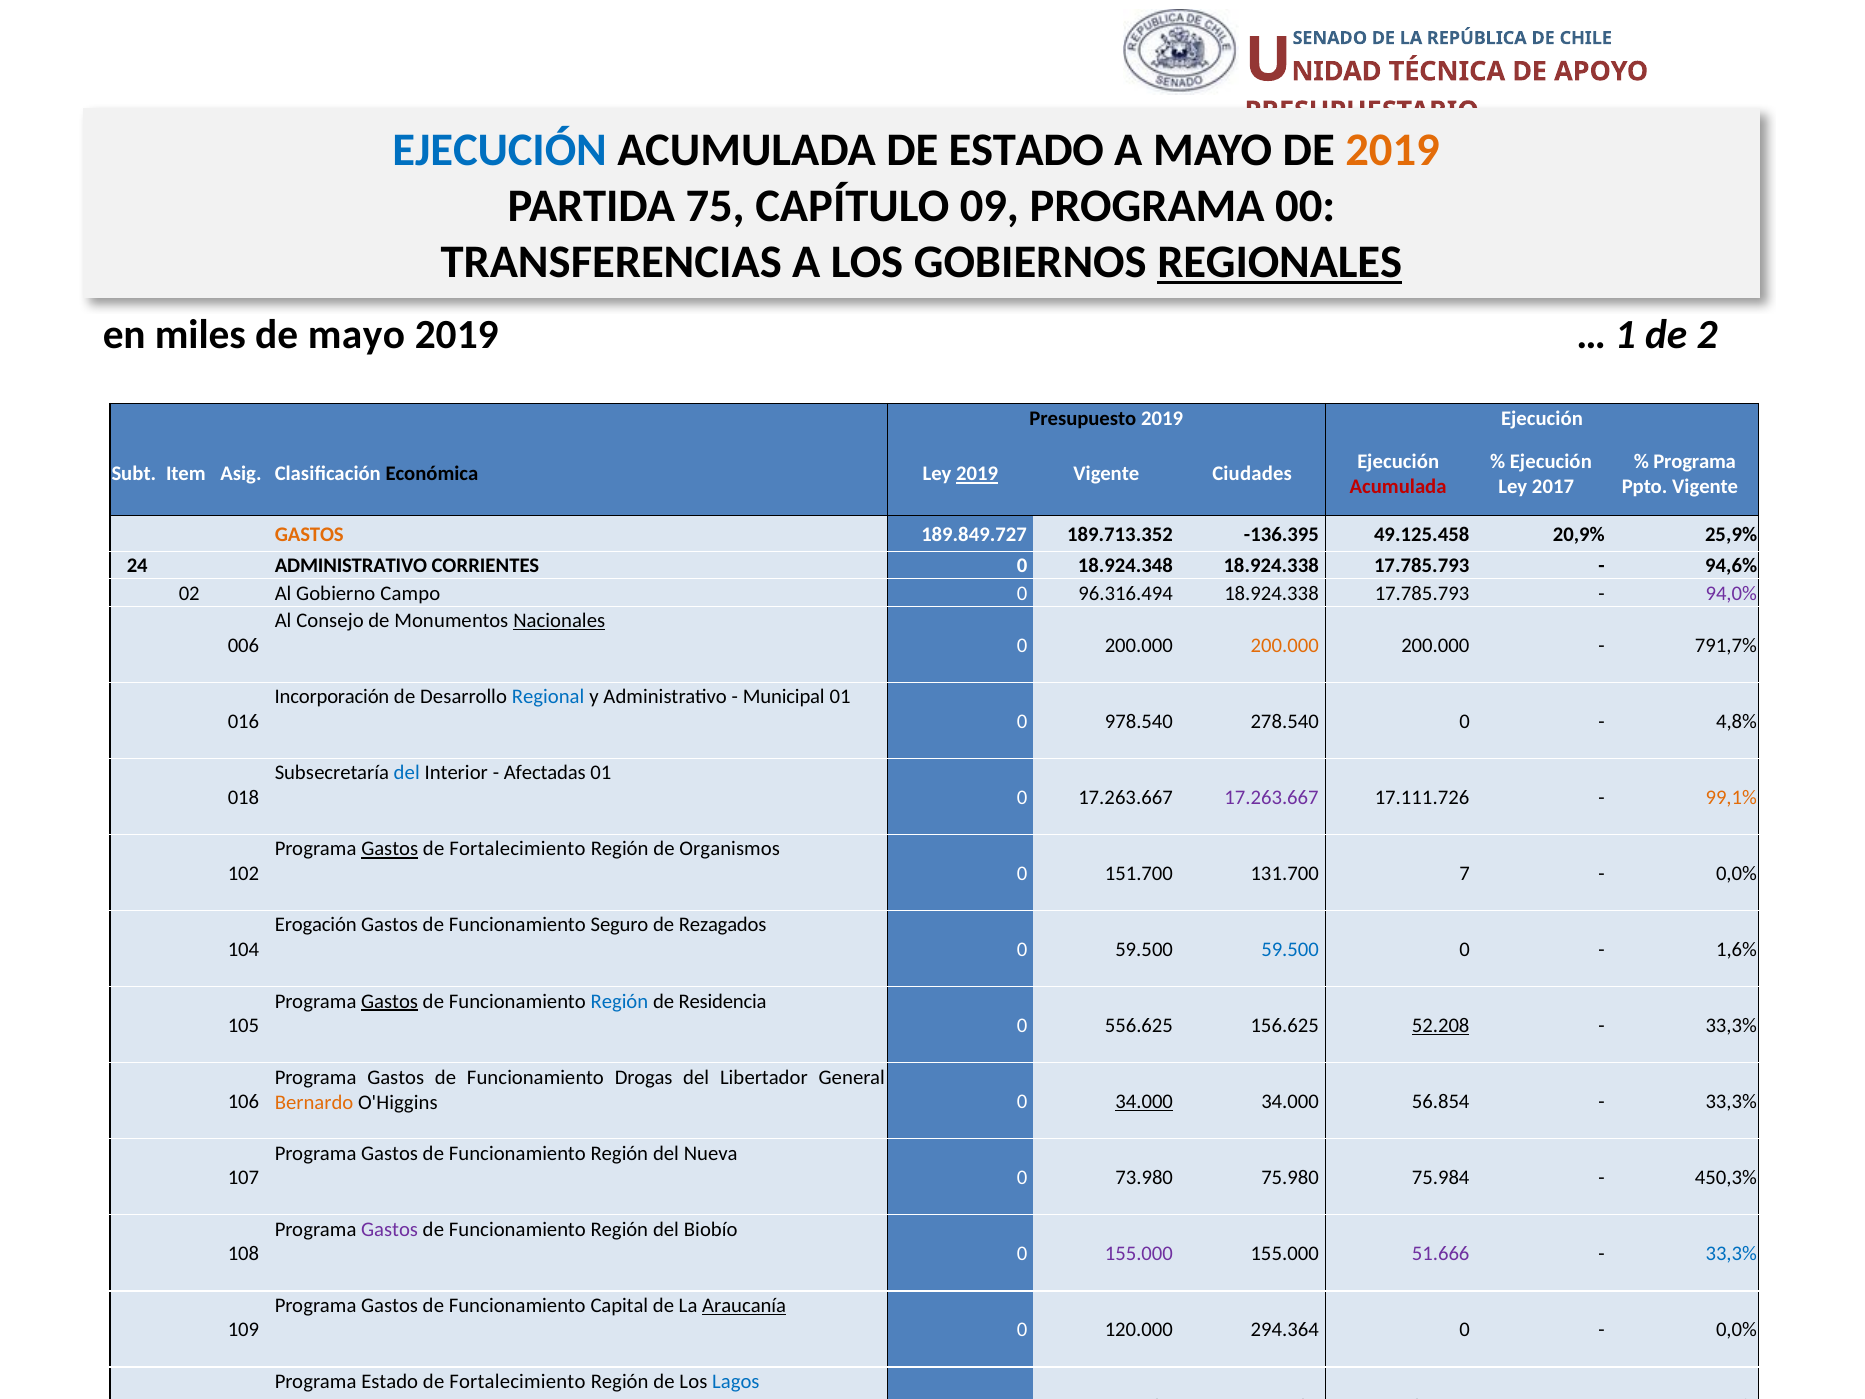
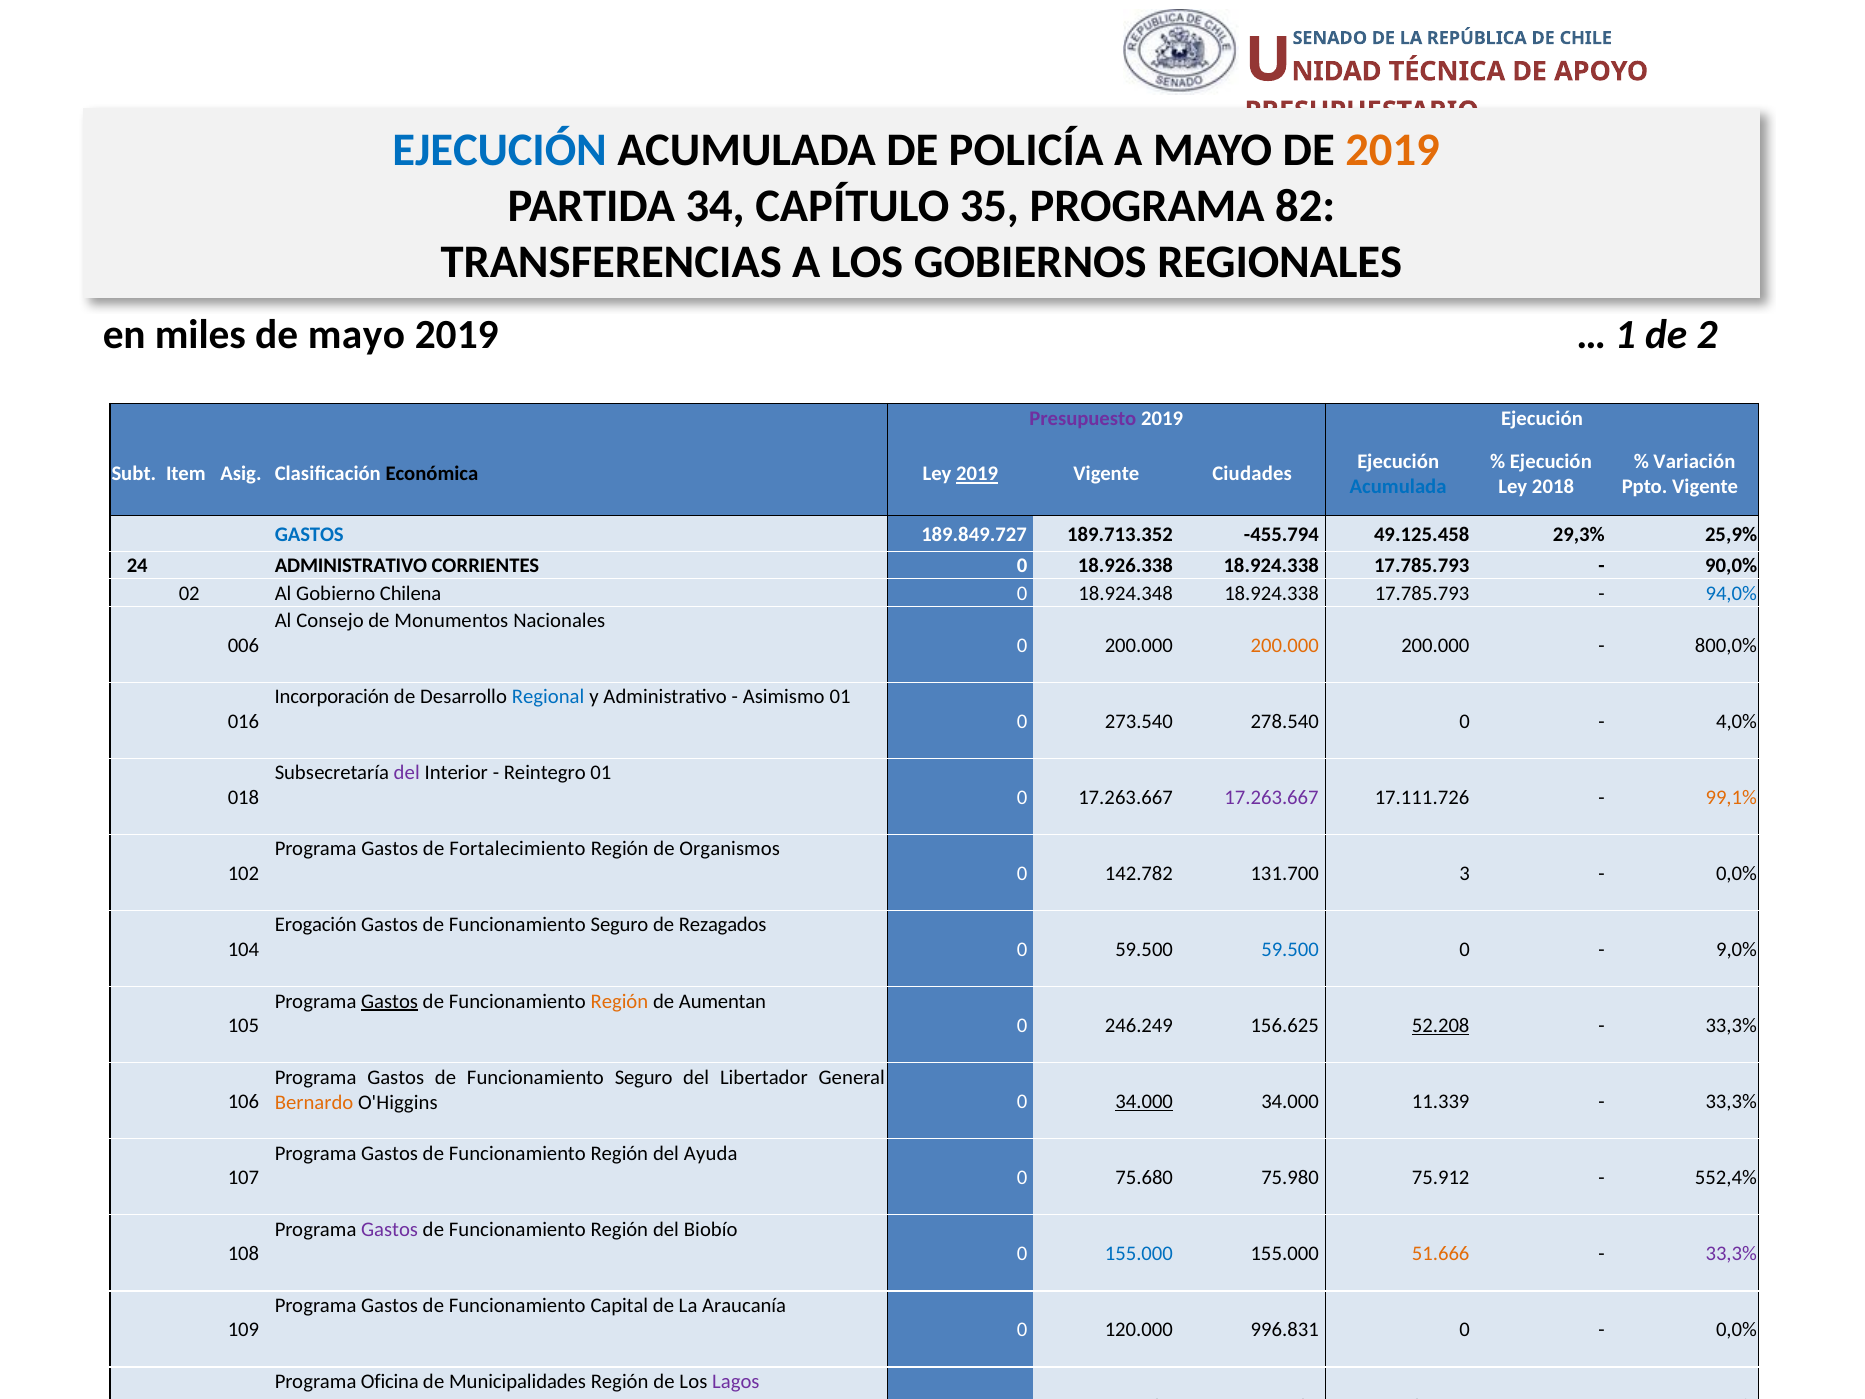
DE ESTADO: ESTADO -> POLICÍA
75: 75 -> 34
09: 09 -> 35
00: 00 -> 82
REGIONALES underline: present -> none
Presupuesto colour: black -> purple
Programa at (1695, 461): Programa -> Variación
Acumulada at (1398, 487) colour: red -> blue
2017: 2017 -> 2018
GASTOS at (309, 534) colour: orange -> blue
-136.395: -136.395 -> -455.794
20,9%: 20,9% -> 29,3%
18.924.348: 18.924.348 -> 18.926.338
94,6%: 94,6% -> 90,0%
Gobierno Campo: Campo -> Chilena
96.316.494: 96.316.494 -> 18.924.348
94,0% colour: purple -> blue
Nacionales underline: present -> none
791,7%: 791,7% -> 800,0%
Municipal: Municipal -> Asimismo
978.540: 978.540 -> 273.540
4,8%: 4,8% -> 4,0%
del at (407, 773) colour: blue -> purple
Afectadas: Afectadas -> Reintegro
Gastos at (390, 849) underline: present -> none
151.700: 151.700 -> 142.782
7: 7 -> 3
1,6%: 1,6% -> 9,0%
Región at (619, 1001) colour: blue -> orange
Residencia: Residencia -> Aumentan
556.625: 556.625 -> 246.249
Drogas at (644, 1077): Drogas -> Seguro
56.854: 56.854 -> 11.339
Nueva: Nueva -> Ayuda
73.980: 73.980 -> 75.680
75.984: 75.984 -> 75.912
450,3%: 450,3% -> 552,4%
155.000 at (1139, 1254) colour: purple -> blue
51.666 colour: purple -> orange
33,3% at (1731, 1254) colour: blue -> purple
Araucanía underline: present -> none
294.364: 294.364 -> 996.831
Programa Estado: Estado -> Oficina
Fortalecimiento at (517, 1381): Fortalecimiento -> Municipalidades
Lagos colour: blue -> purple
